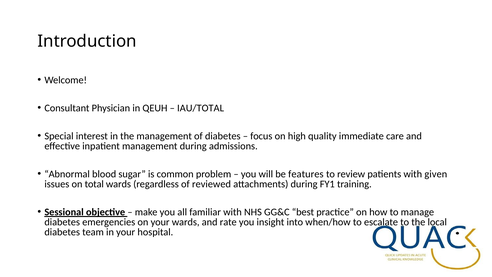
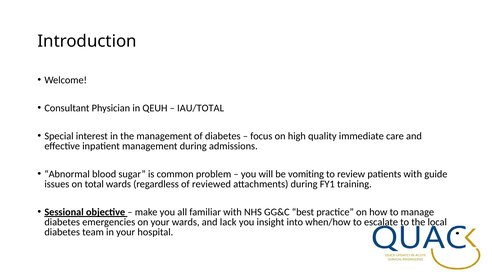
features: features -> vomiting
given: given -> guide
rate: rate -> lack
